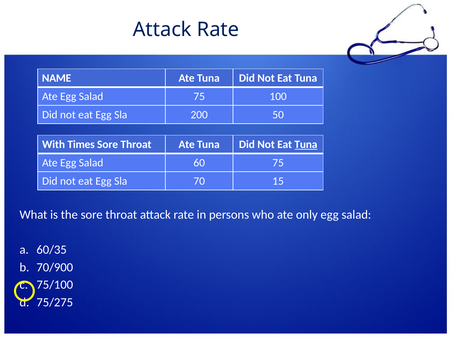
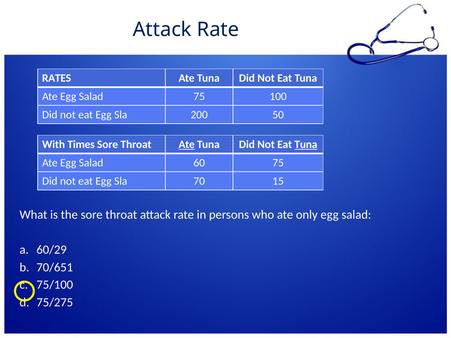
NAME: NAME -> RATES
Ate at (187, 145) underline: none -> present
60/35: 60/35 -> 60/29
70/900: 70/900 -> 70/651
